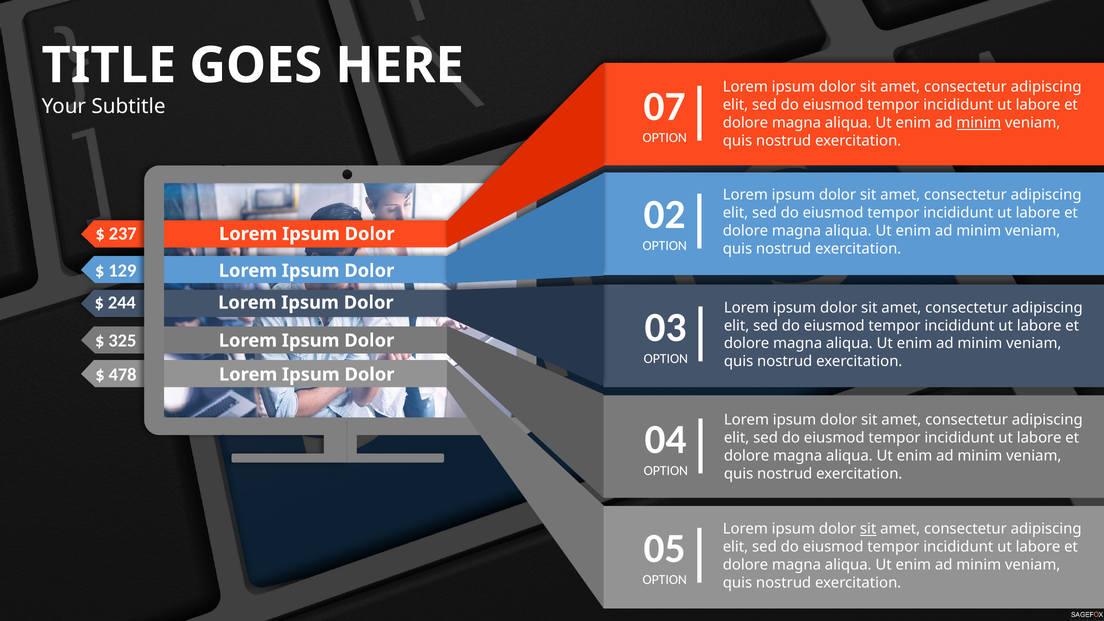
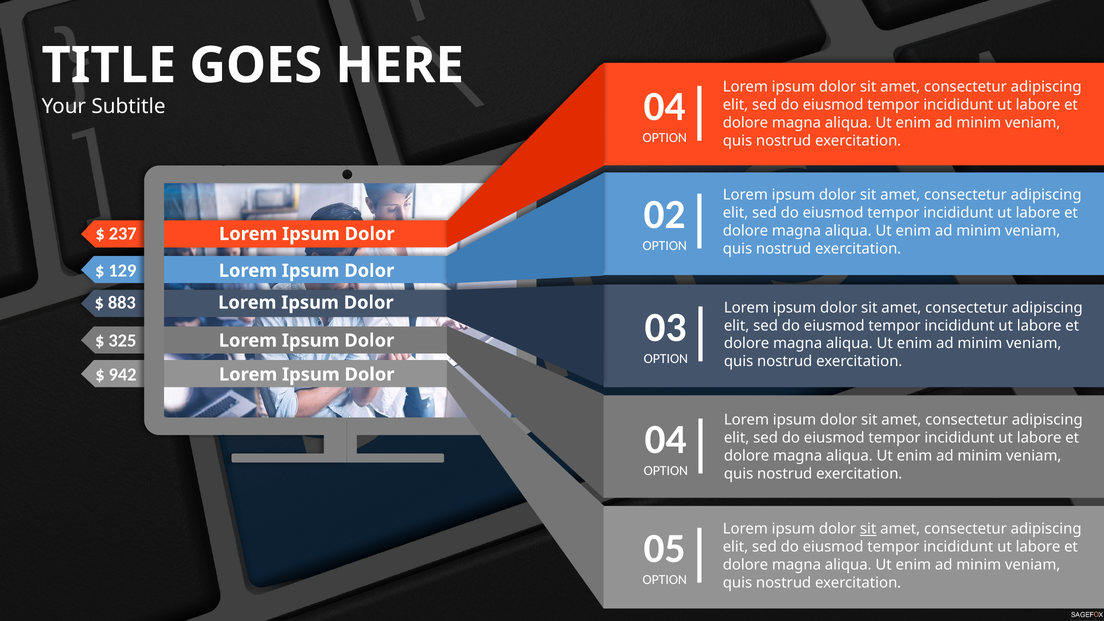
07 at (665, 107): 07 -> 04
minim at (979, 123) underline: present -> none
244: 244 -> 883
478: 478 -> 942
